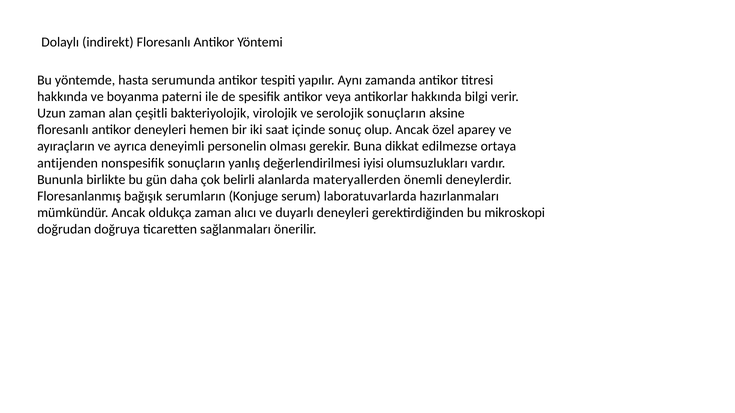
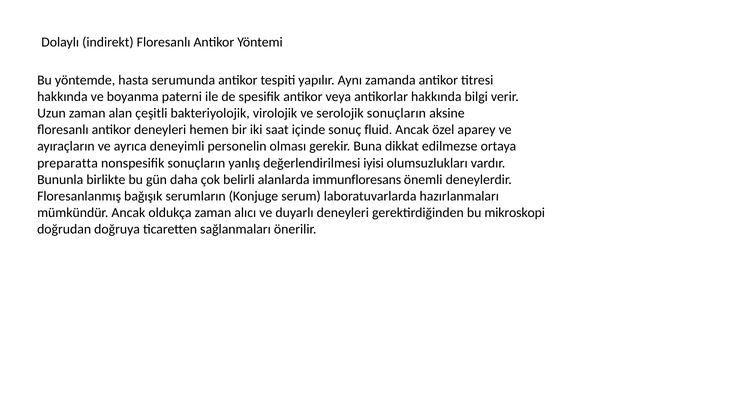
olup: olup -> fluid
antijenden: antijenden -> preparatta
materyallerden: materyallerden -> immunfloresans
